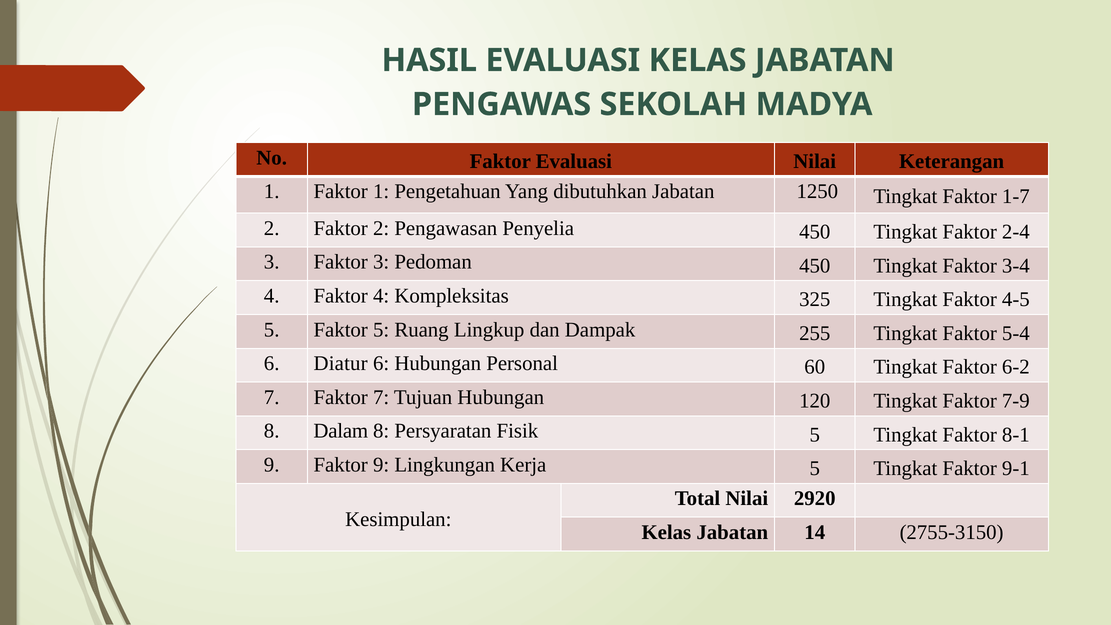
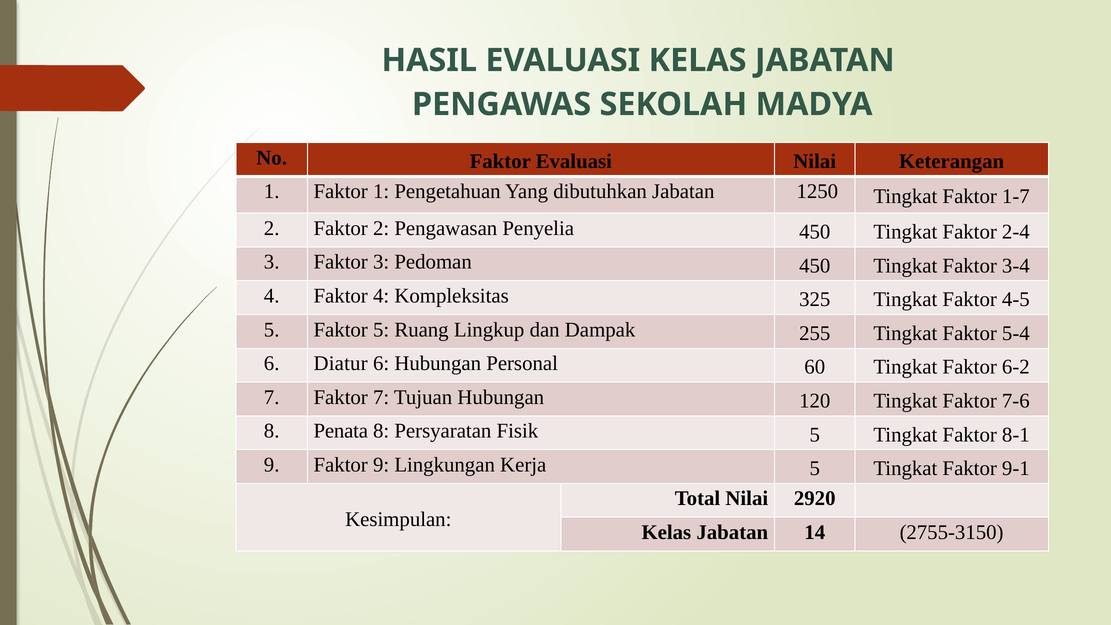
7-9: 7-9 -> 7-6
Dalam: Dalam -> Penata
